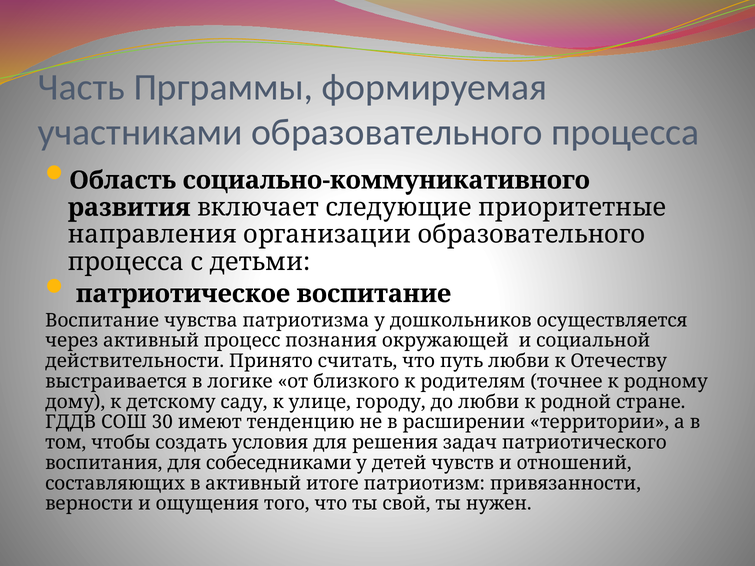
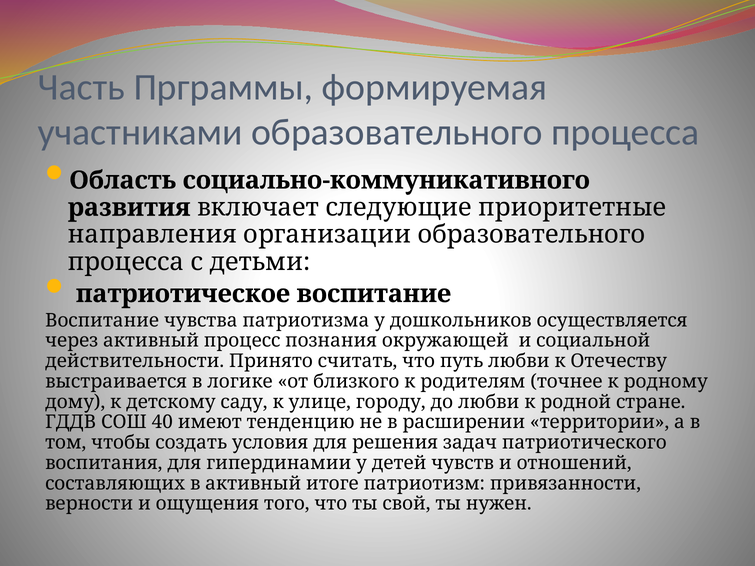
30: 30 -> 40
собеседниками: собеседниками -> гипердинамии
